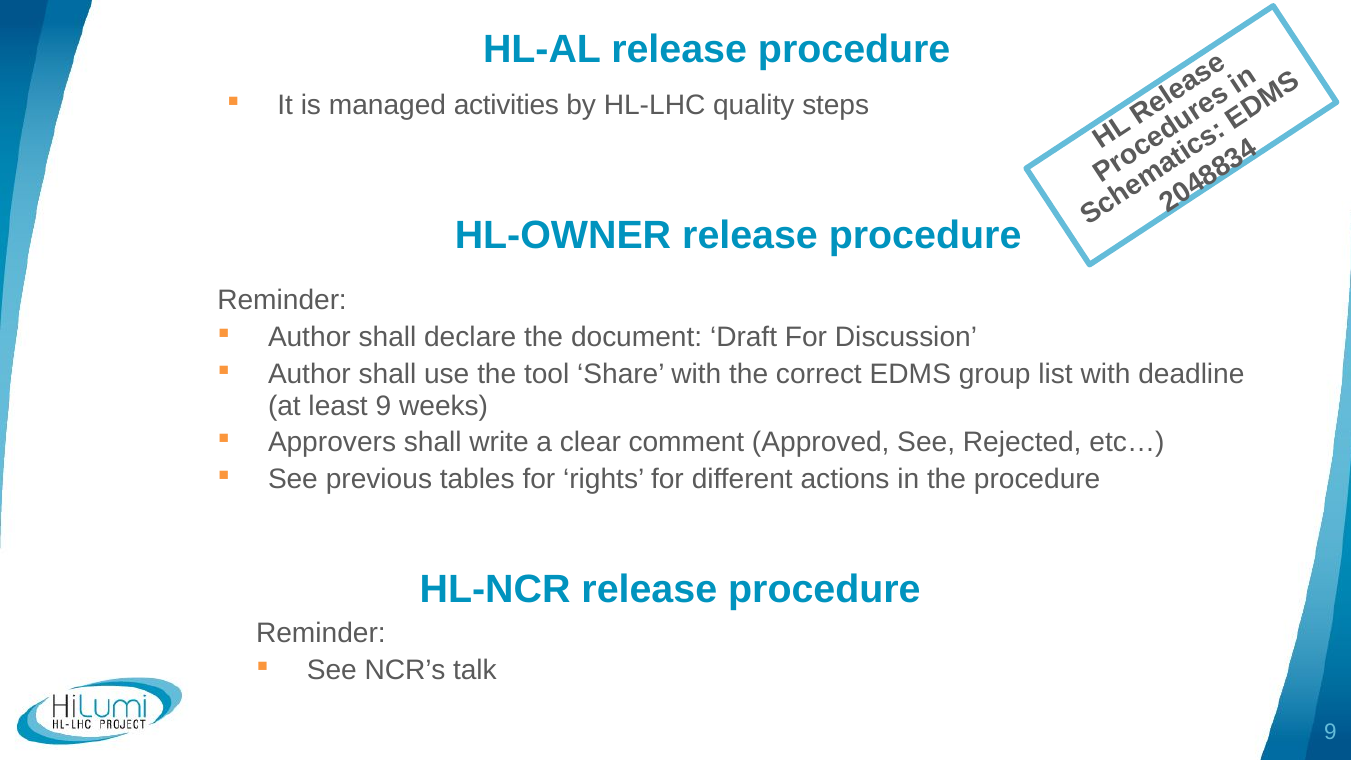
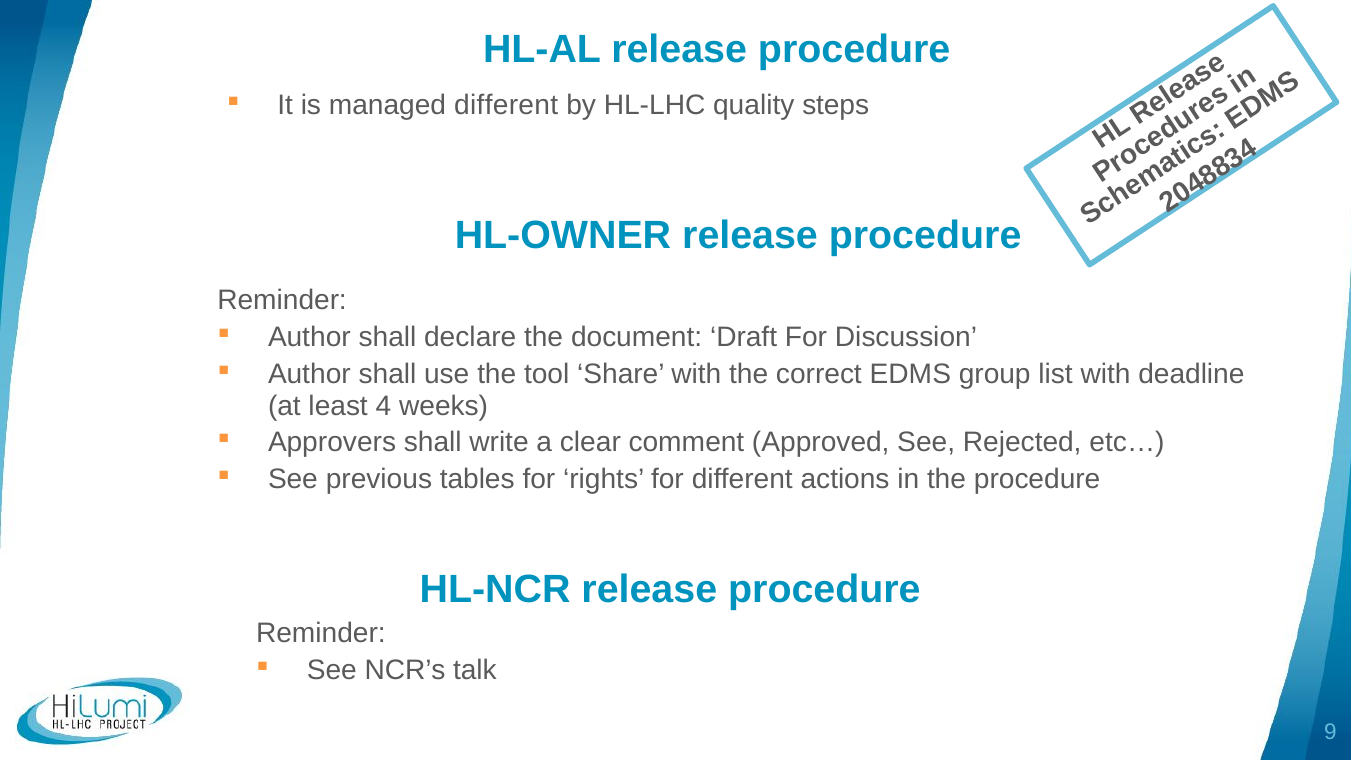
managed activities: activities -> different
least 9: 9 -> 4
